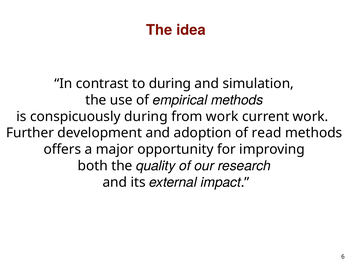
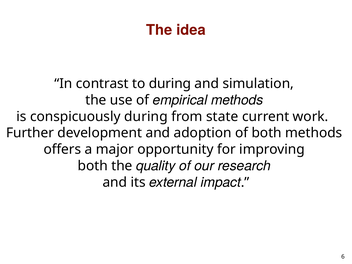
from work: work -> state
of read: read -> both
